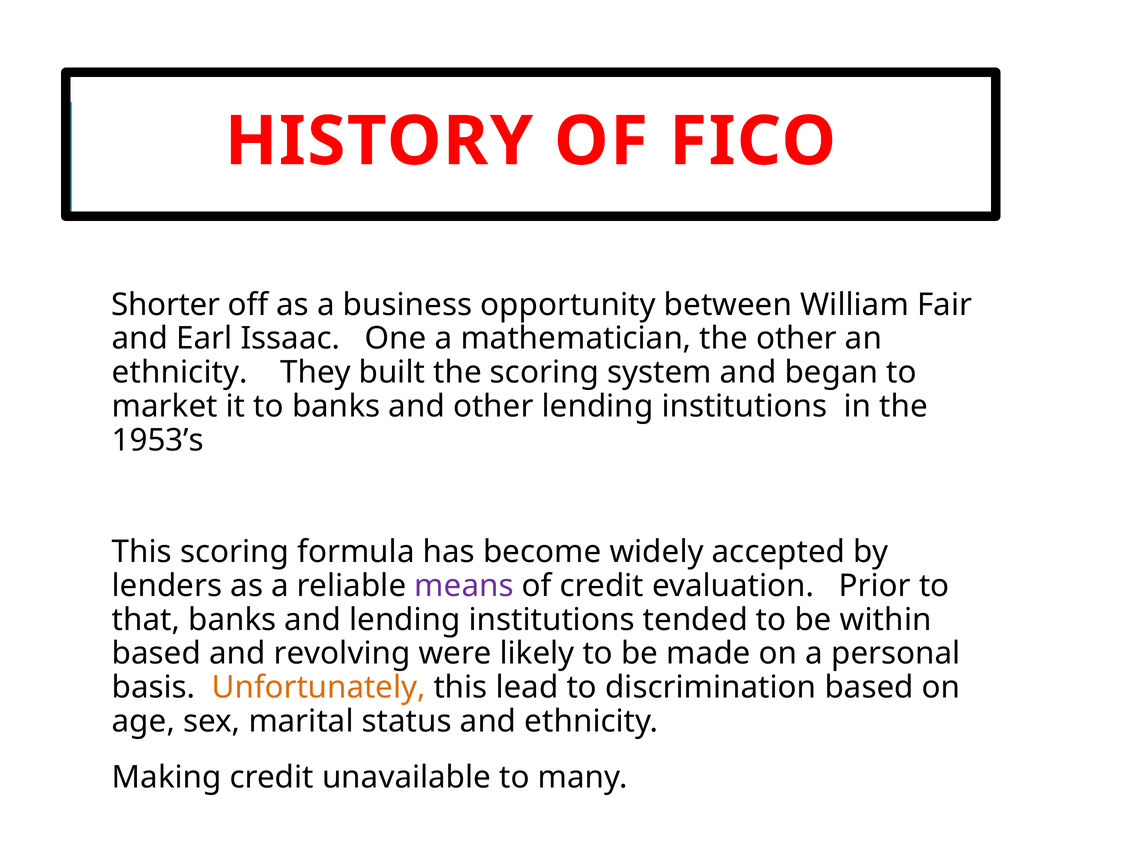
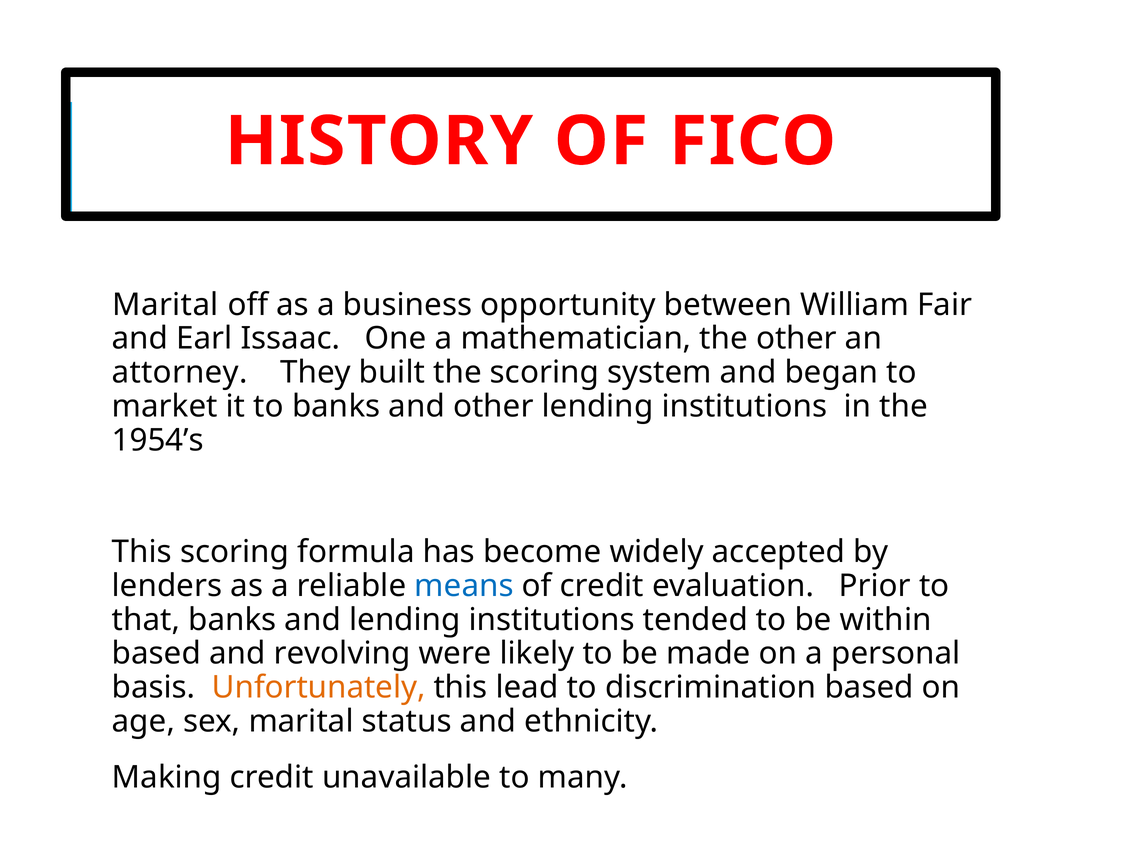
Shorter at (166, 305): Shorter -> Marital
ethnicity at (180, 373): ethnicity -> attorney
1953’s: 1953’s -> 1954’s
means colour: purple -> blue
